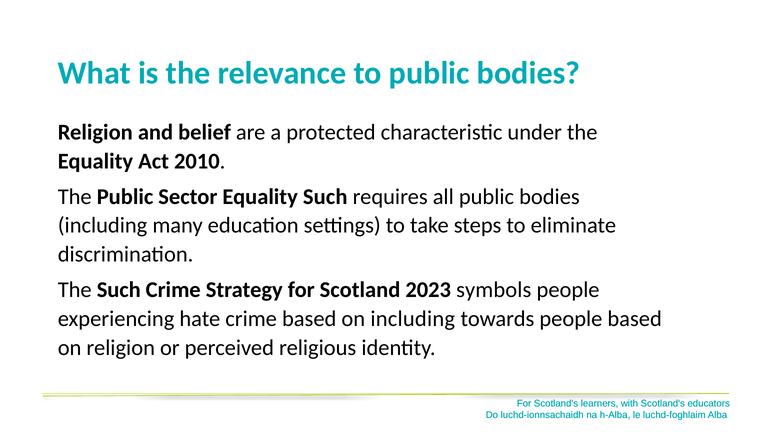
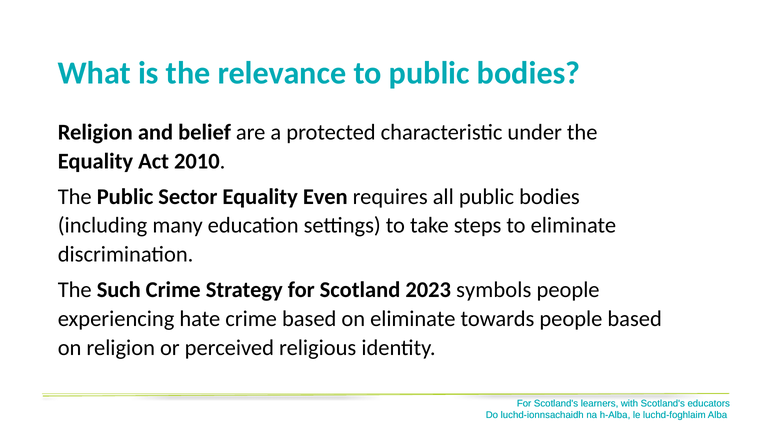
Equality Such: Such -> Even
on including: including -> eliminate
